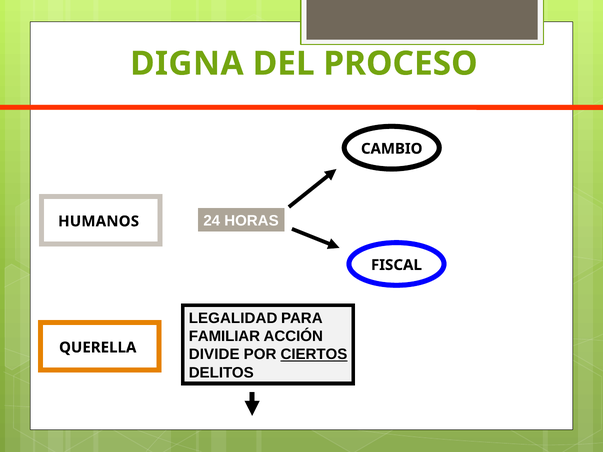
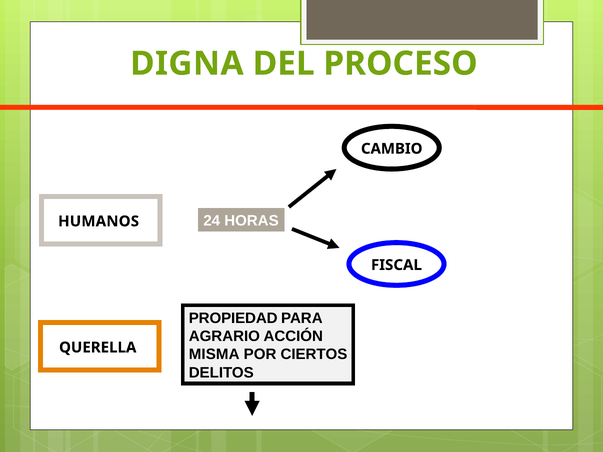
LEGALIDAD: LEGALIDAD -> PROPIEDAD
FAMILIAR: FAMILIAR -> AGRARIO
DIVIDE: DIVIDE -> MISMA
CIERTOS underline: present -> none
